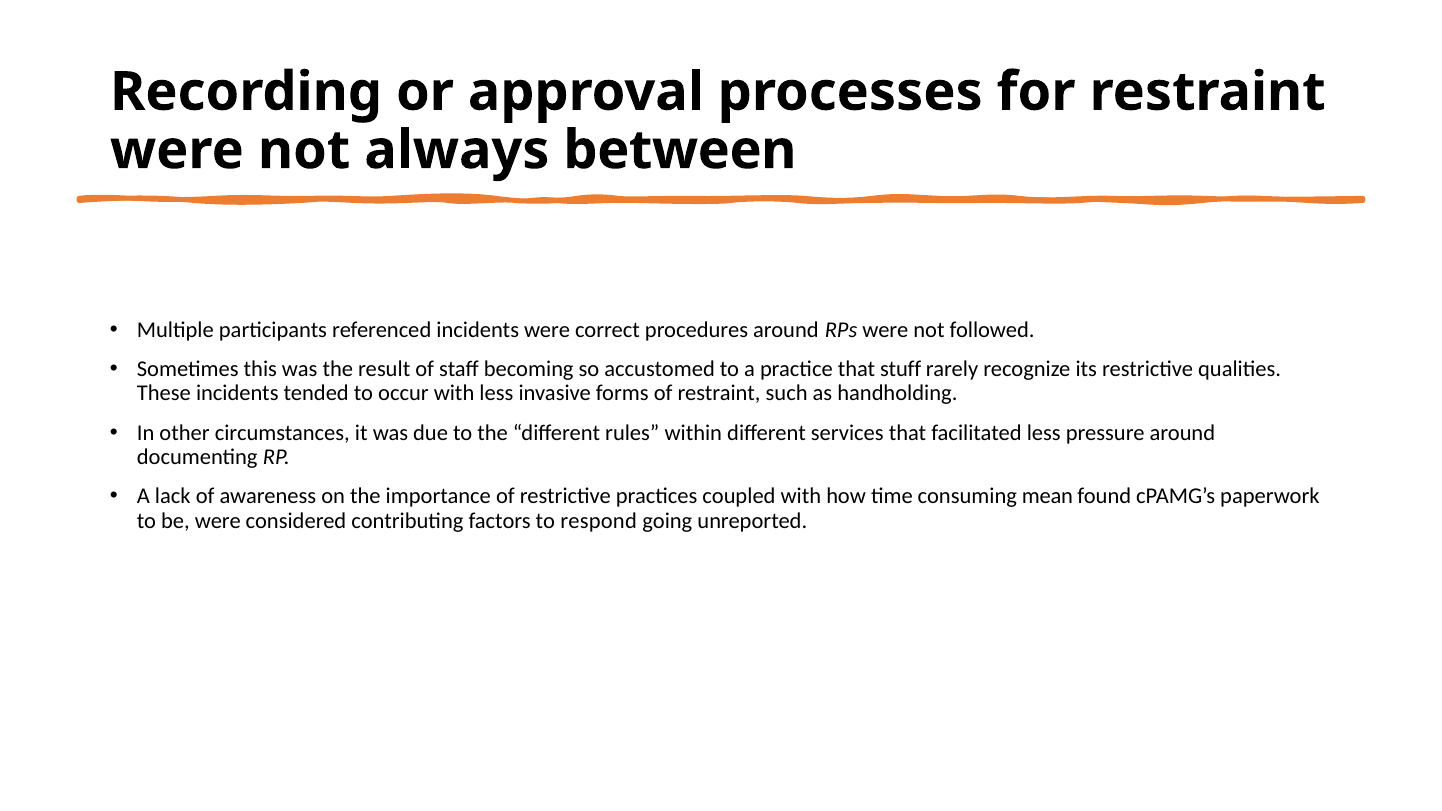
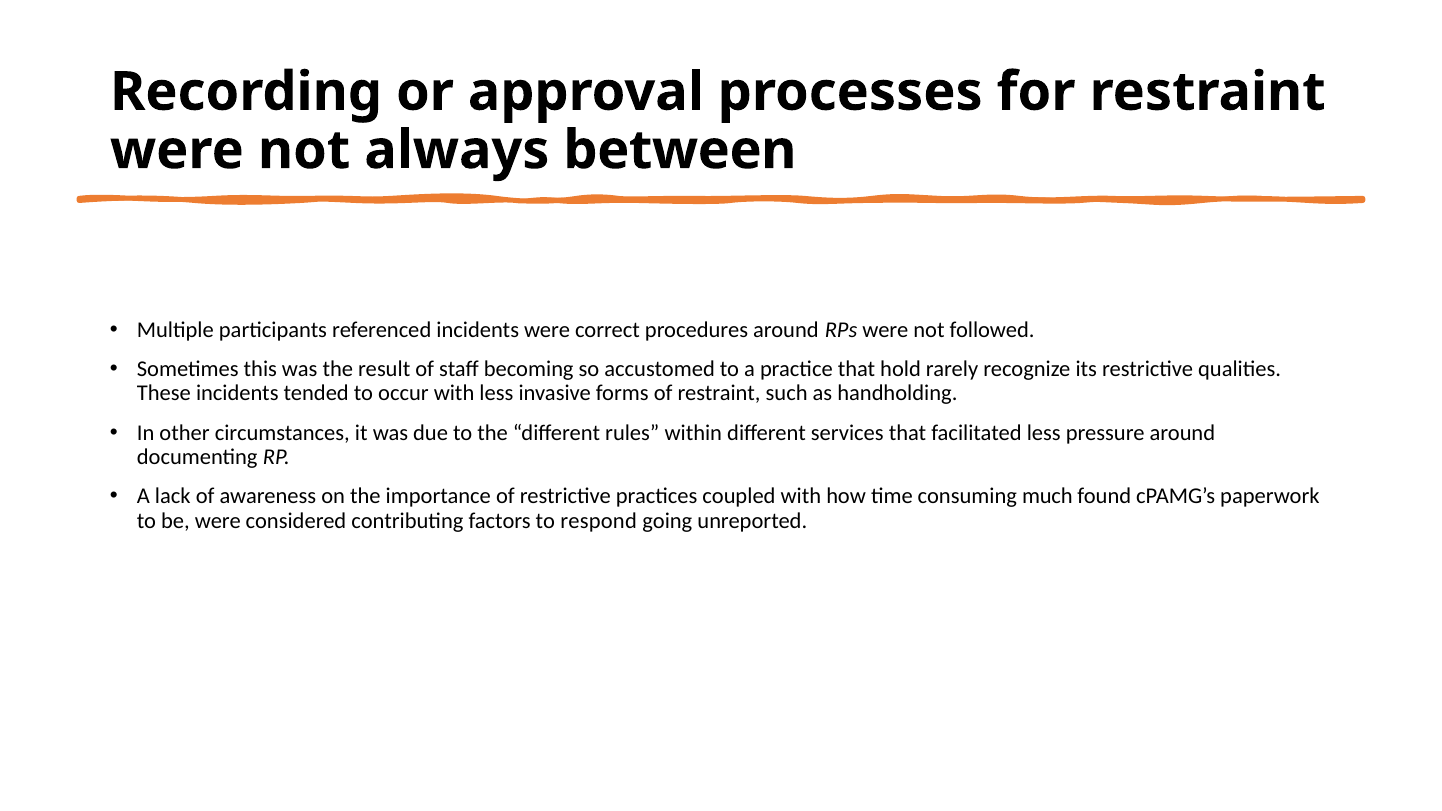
stuff: stuff -> hold
mean: mean -> much
